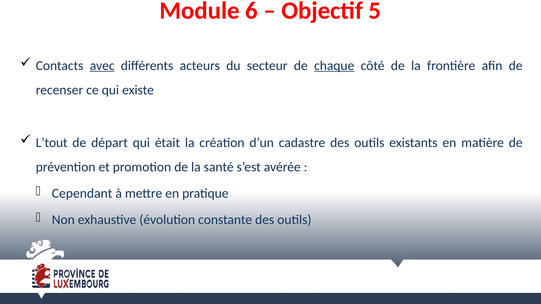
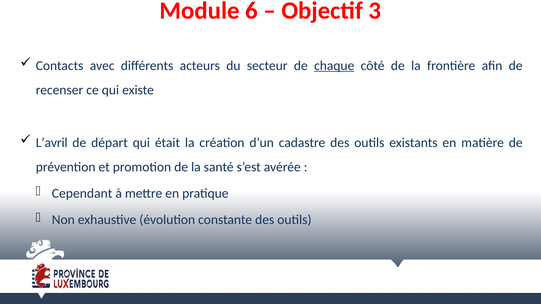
5: 5 -> 3
avec underline: present -> none
L’tout: L’tout -> L’avril
